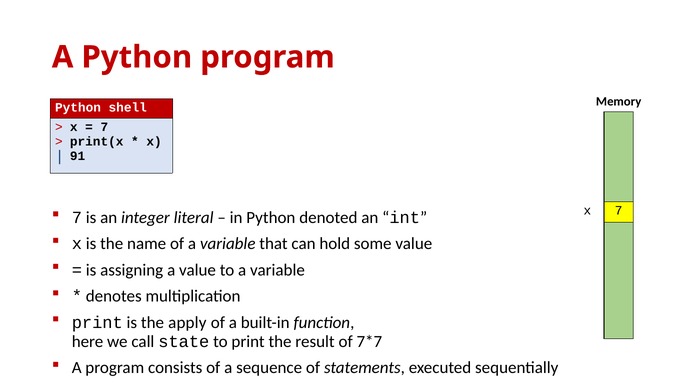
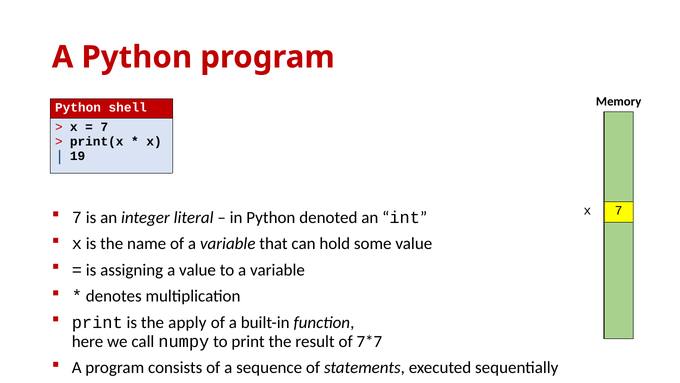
91: 91 -> 19
state: state -> numpy
